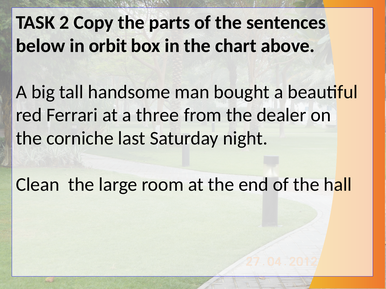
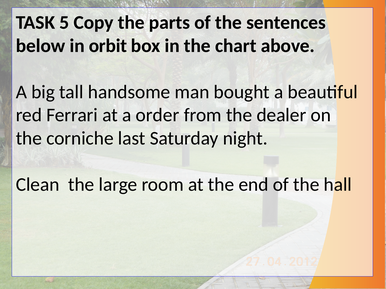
2: 2 -> 5
three: three -> order
